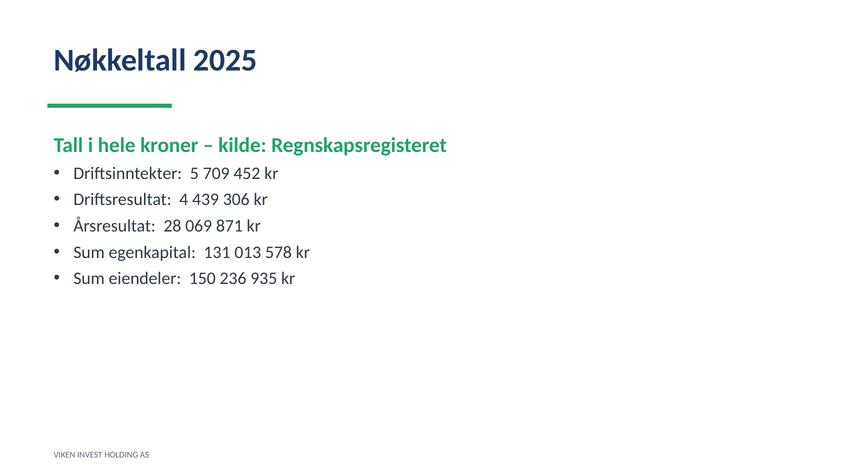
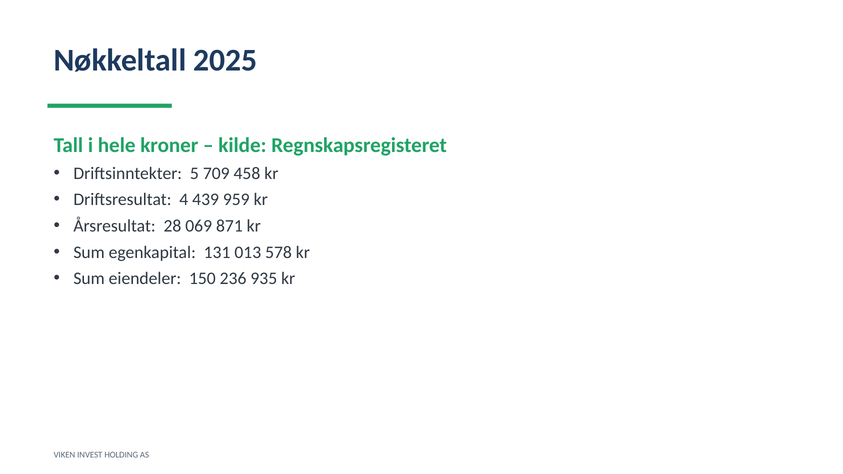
452: 452 -> 458
306: 306 -> 959
